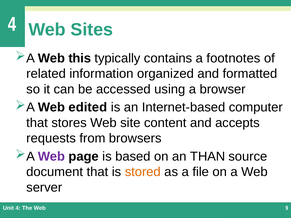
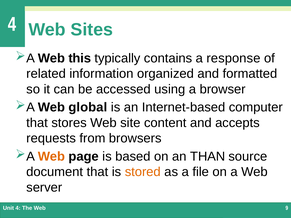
footnotes: footnotes -> response
edited: edited -> global
Web at (51, 157) colour: purple -> orange
